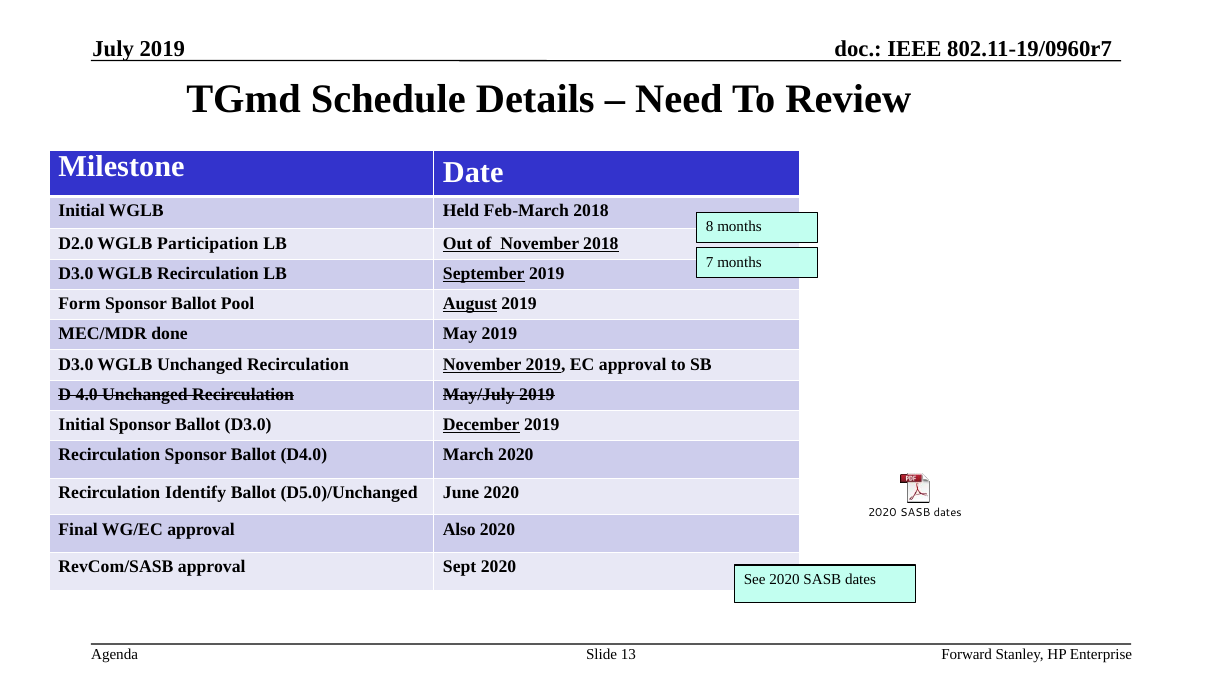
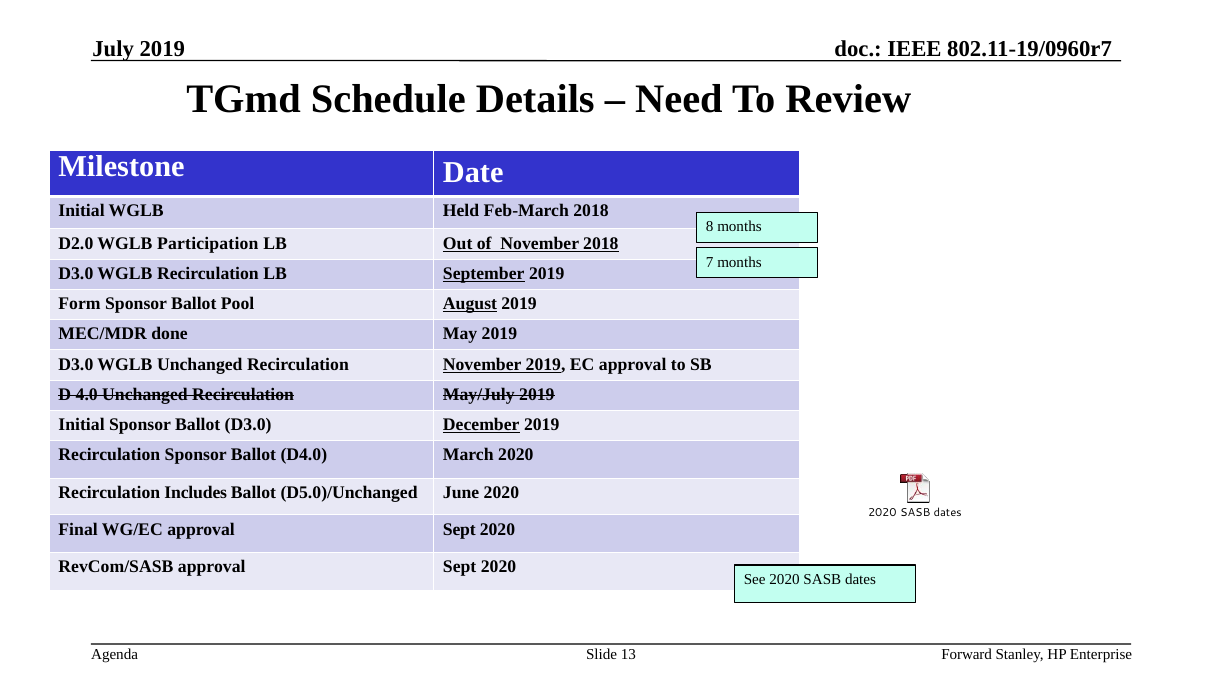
Identify: Identify -> Includes
WG/EC approval Also: Also -> Sept
